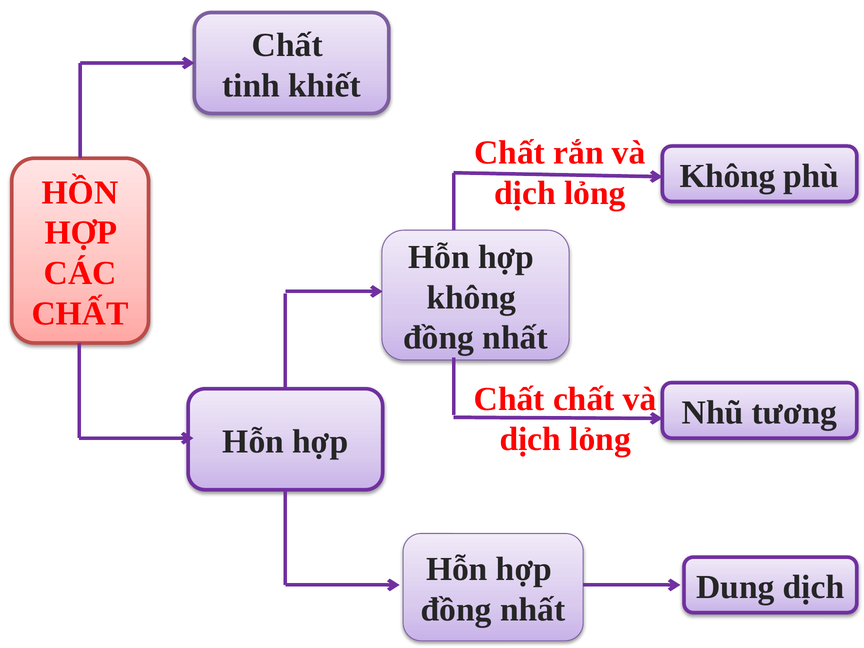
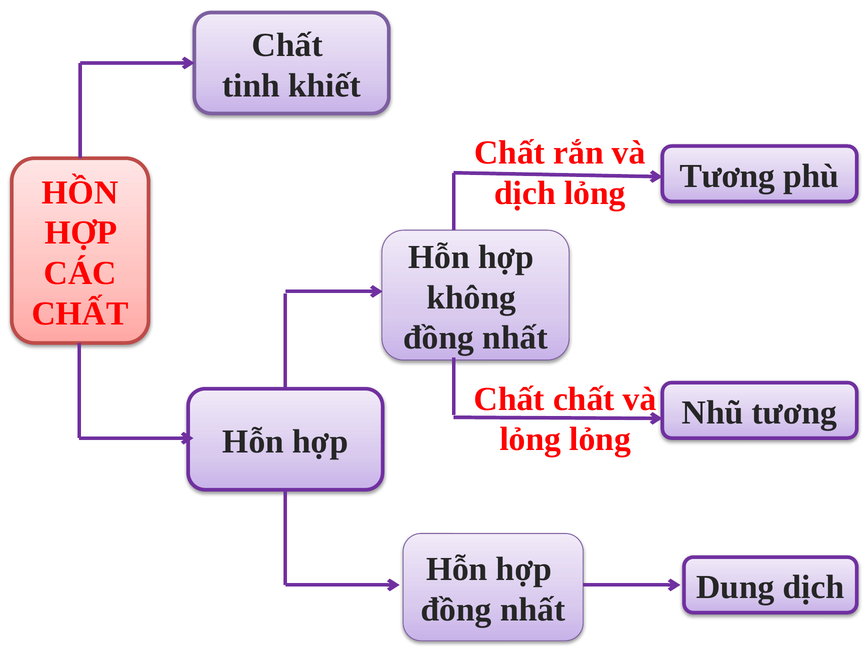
Không at (727, 176): Không -> Tương
dịch at (530, 439): dịch -> lỏng
